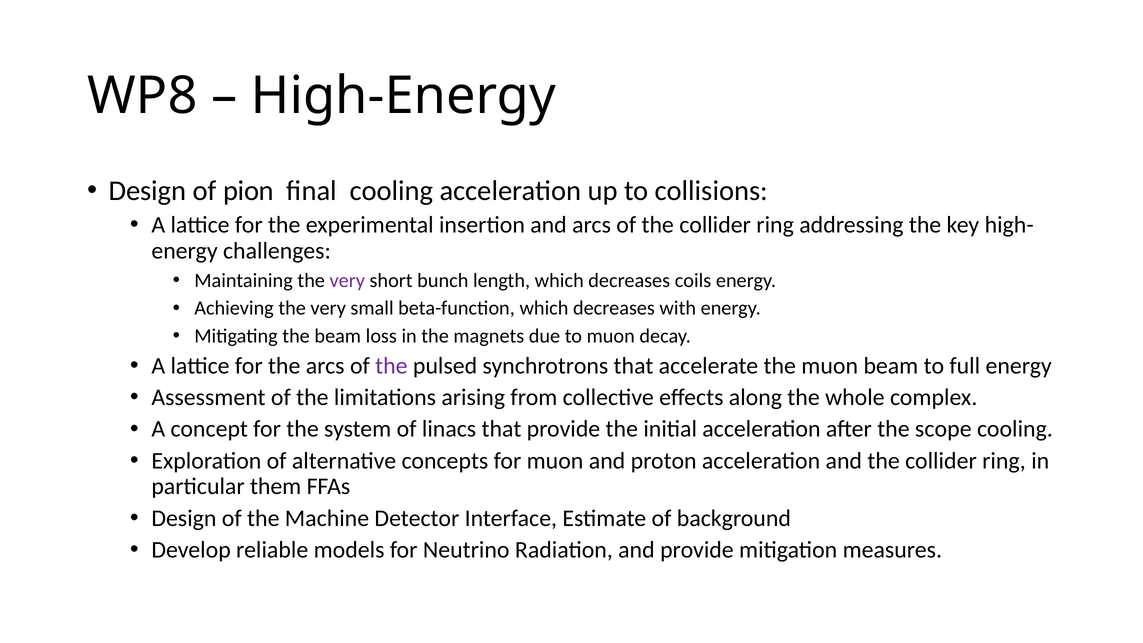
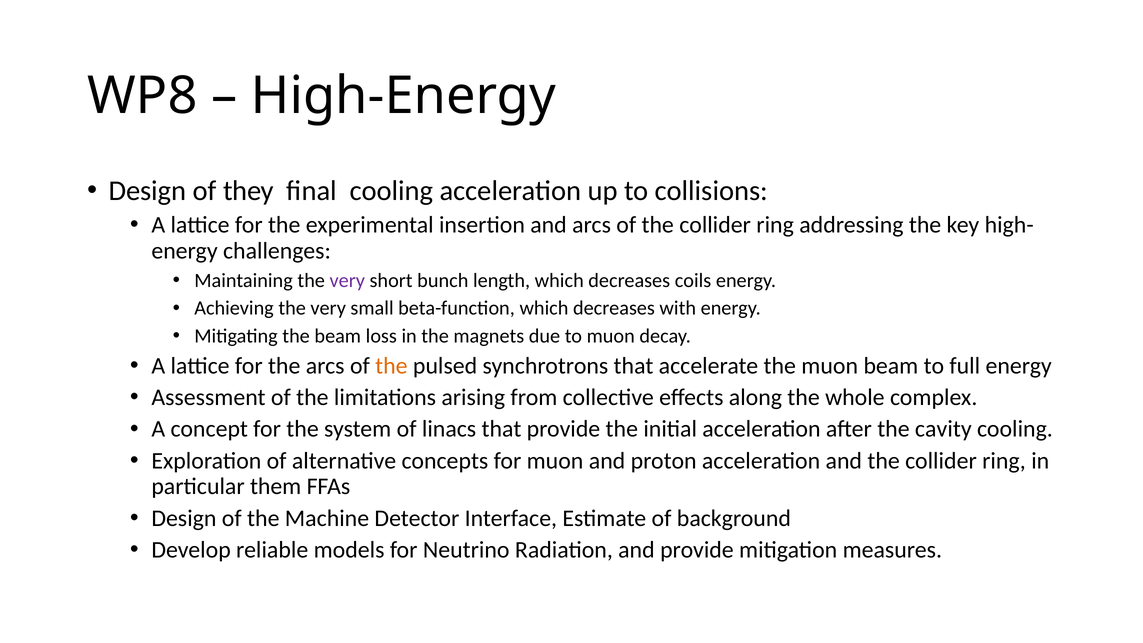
pion: pion -> they
the at (391, 366) colour: purple -> orange
scope: scope -> cavity
